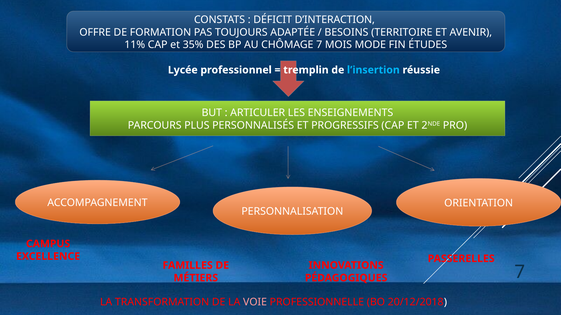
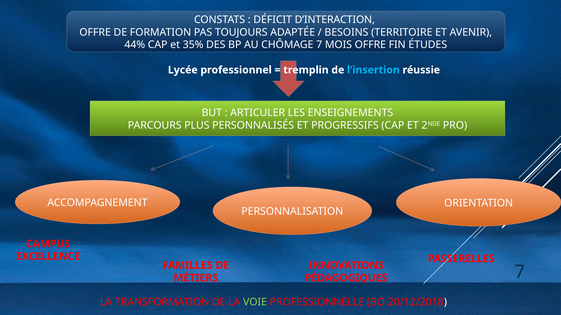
11%: 11% -> 44%
MOIS MODE: MODE -> OFFRE
VOIE colour: pink -> light green
